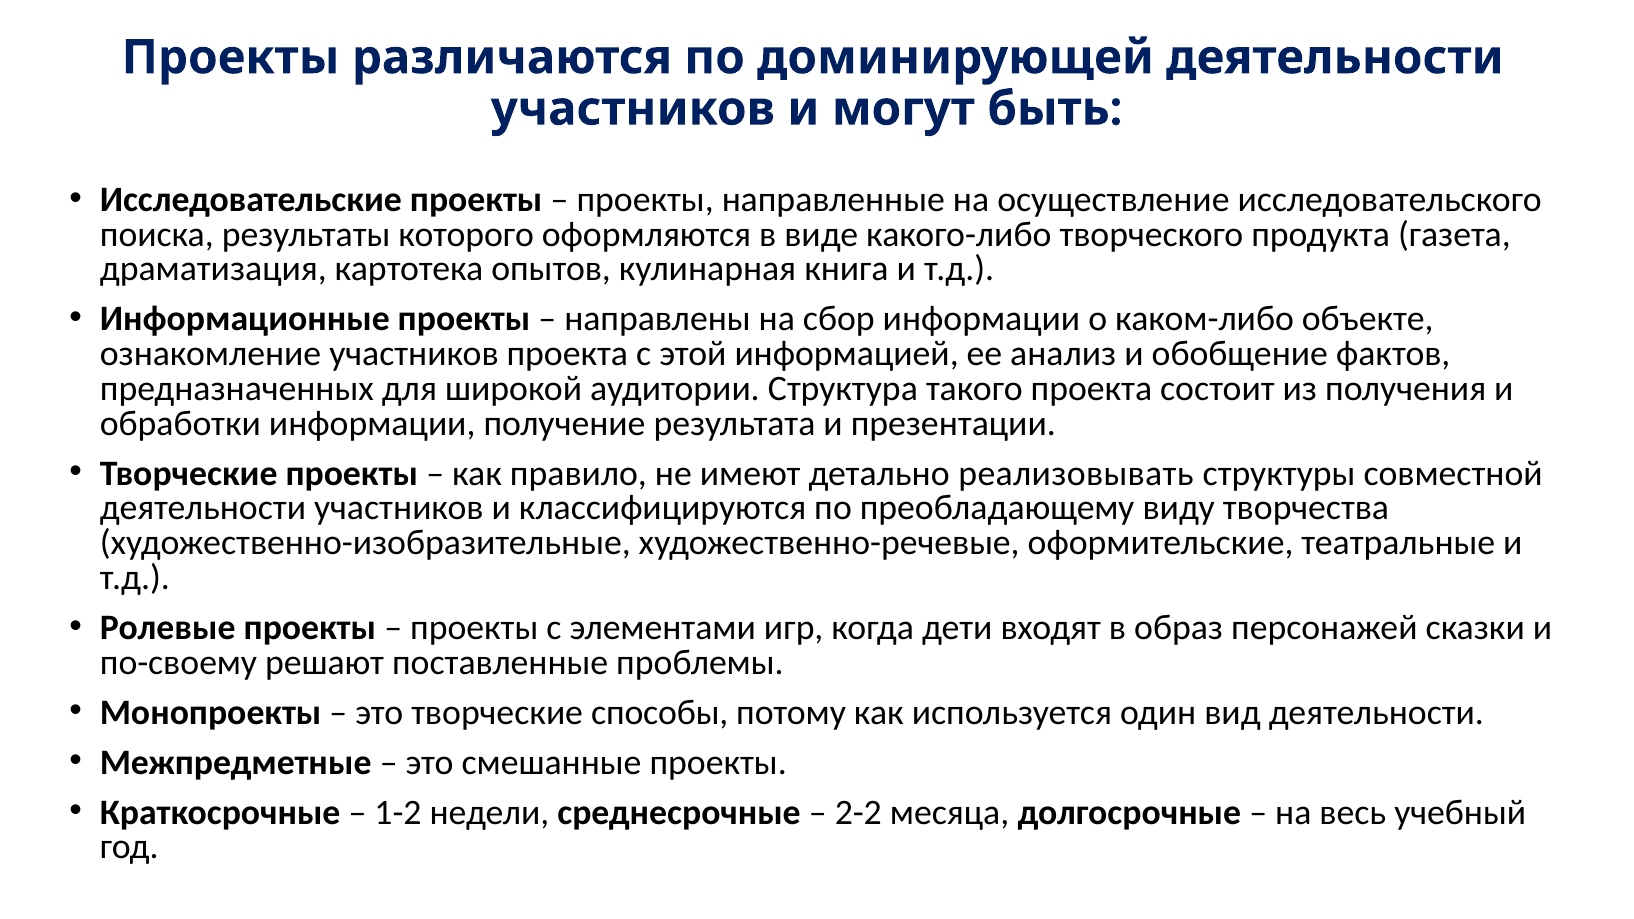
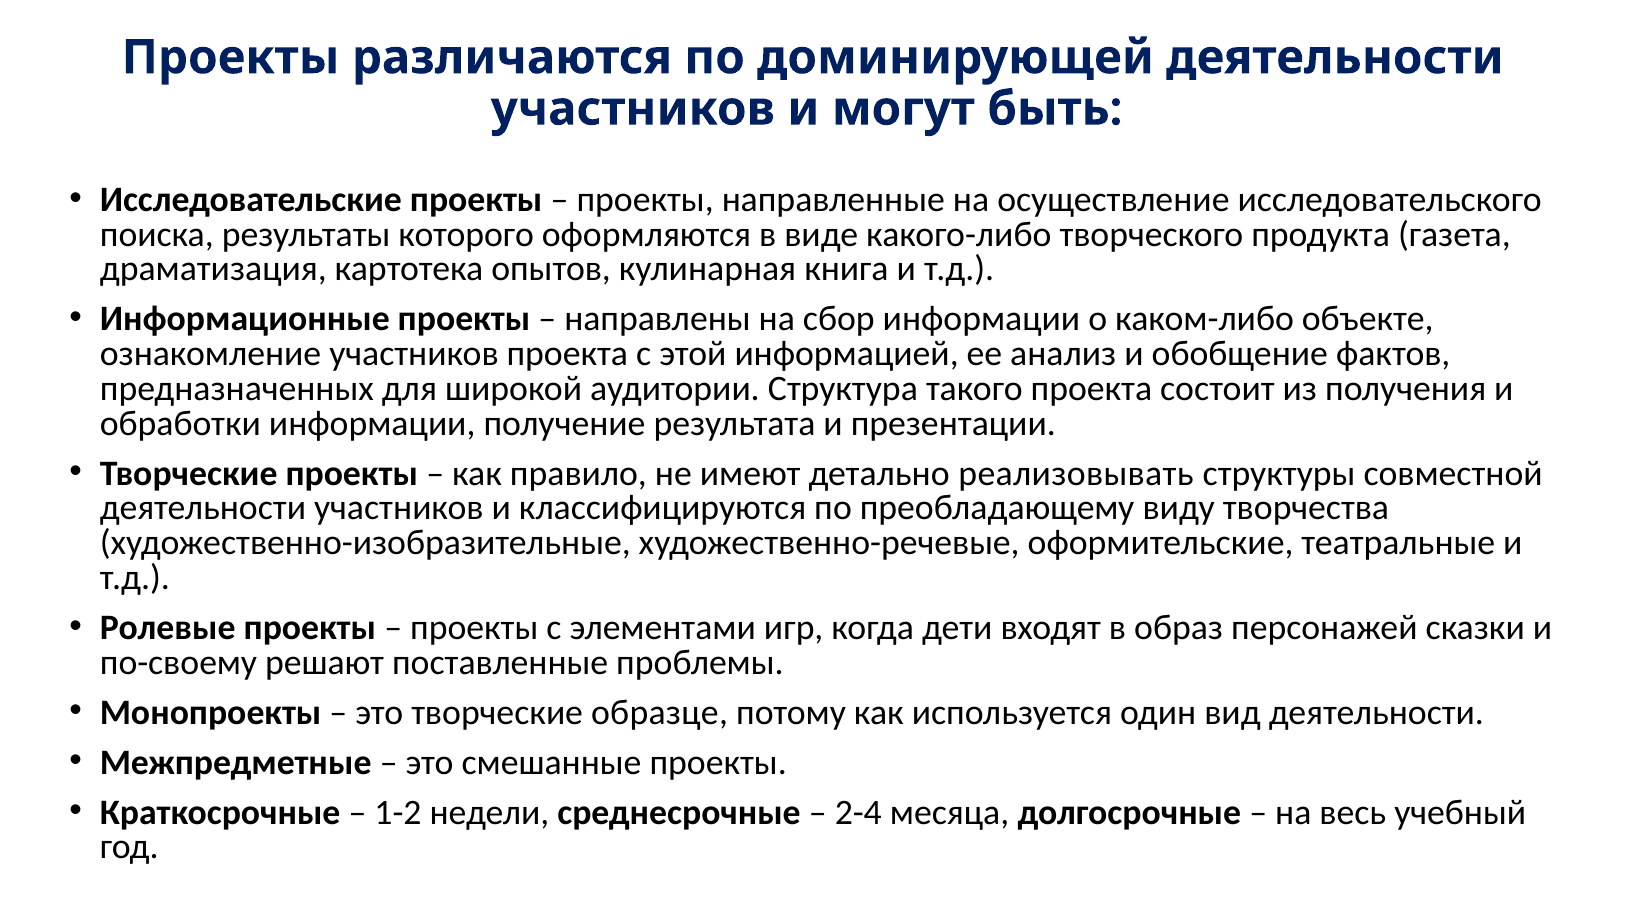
способы: способы -> образце
2-2: 2-2 -> 2-4
